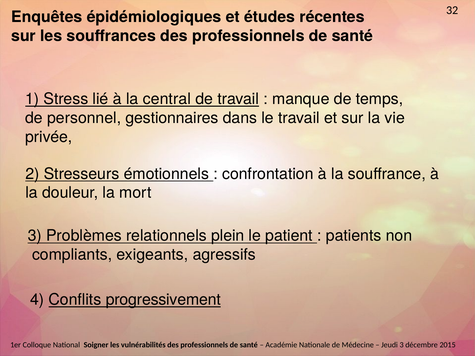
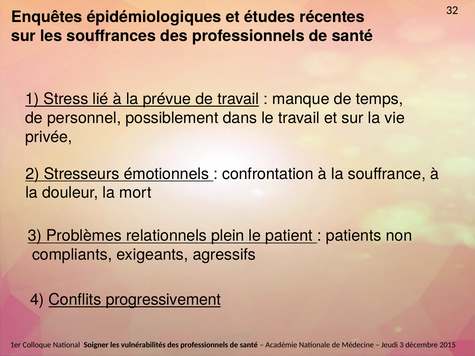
central: central -> prévue
gestionnaires: gestionnaires -> possiblement
